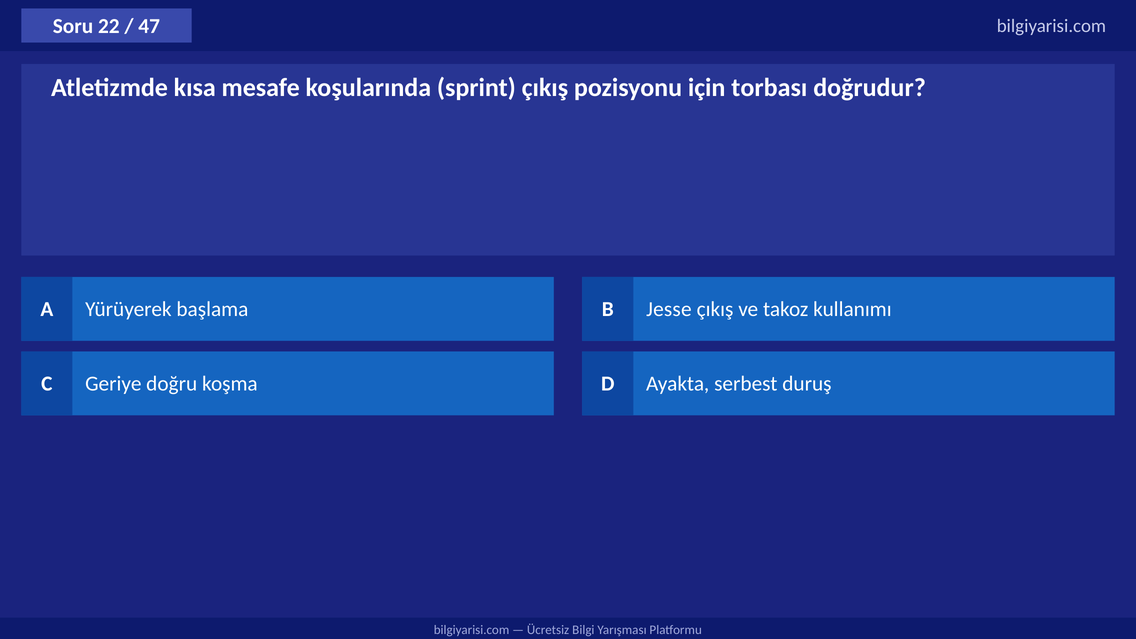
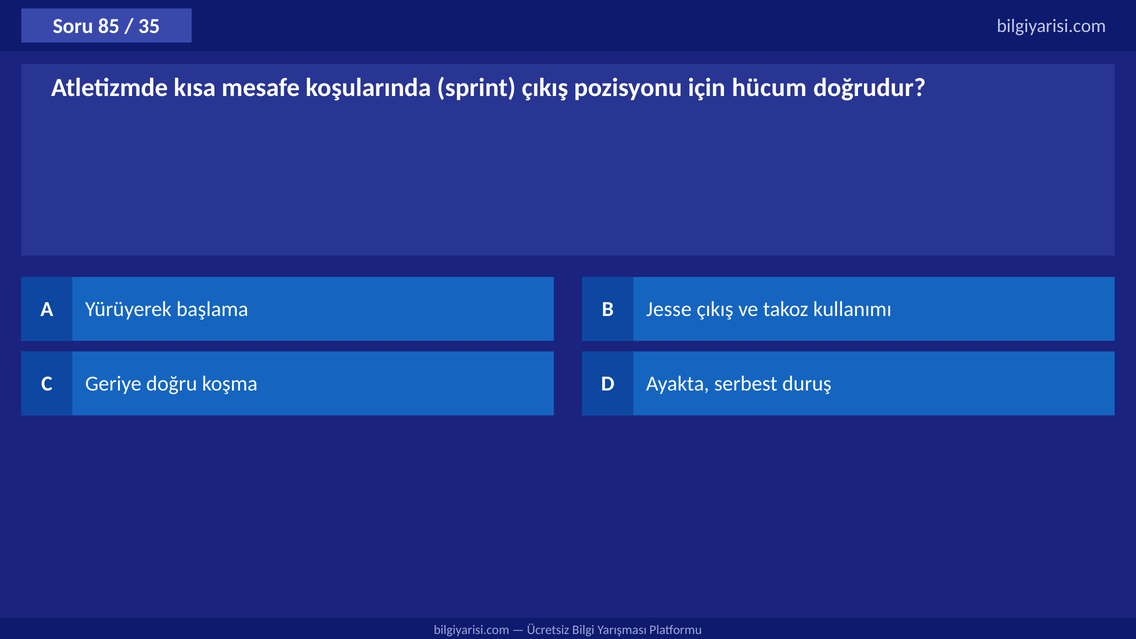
22: 22 -> 85
47: 47 -> 35
torbası: torbası -> hücum
